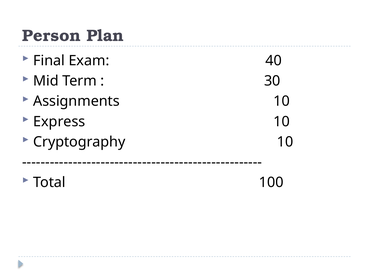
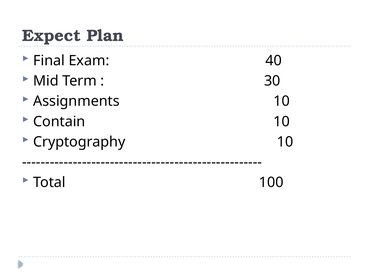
Person: Person -> Expect
Express: Express -> Contain
